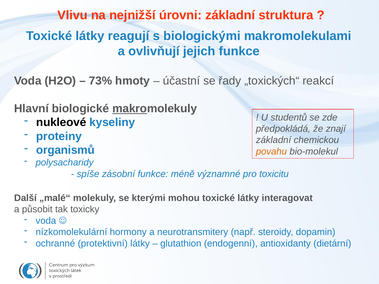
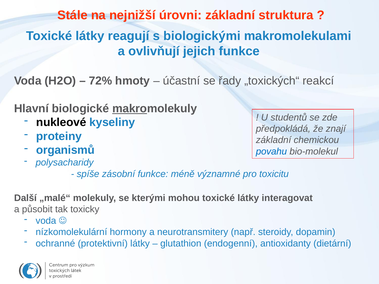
Vlivu: Vlivu -> Stále
73%: 73% -> 72%
povahu colour: orange -> blue
